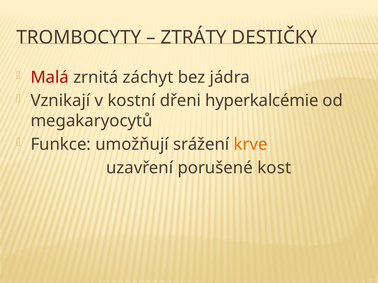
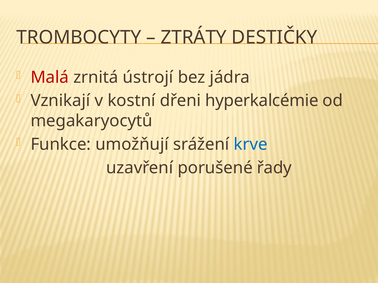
záchyt: záchyt -> ústrojí
krve colour: orange -> blue
kost: kost -> řady
